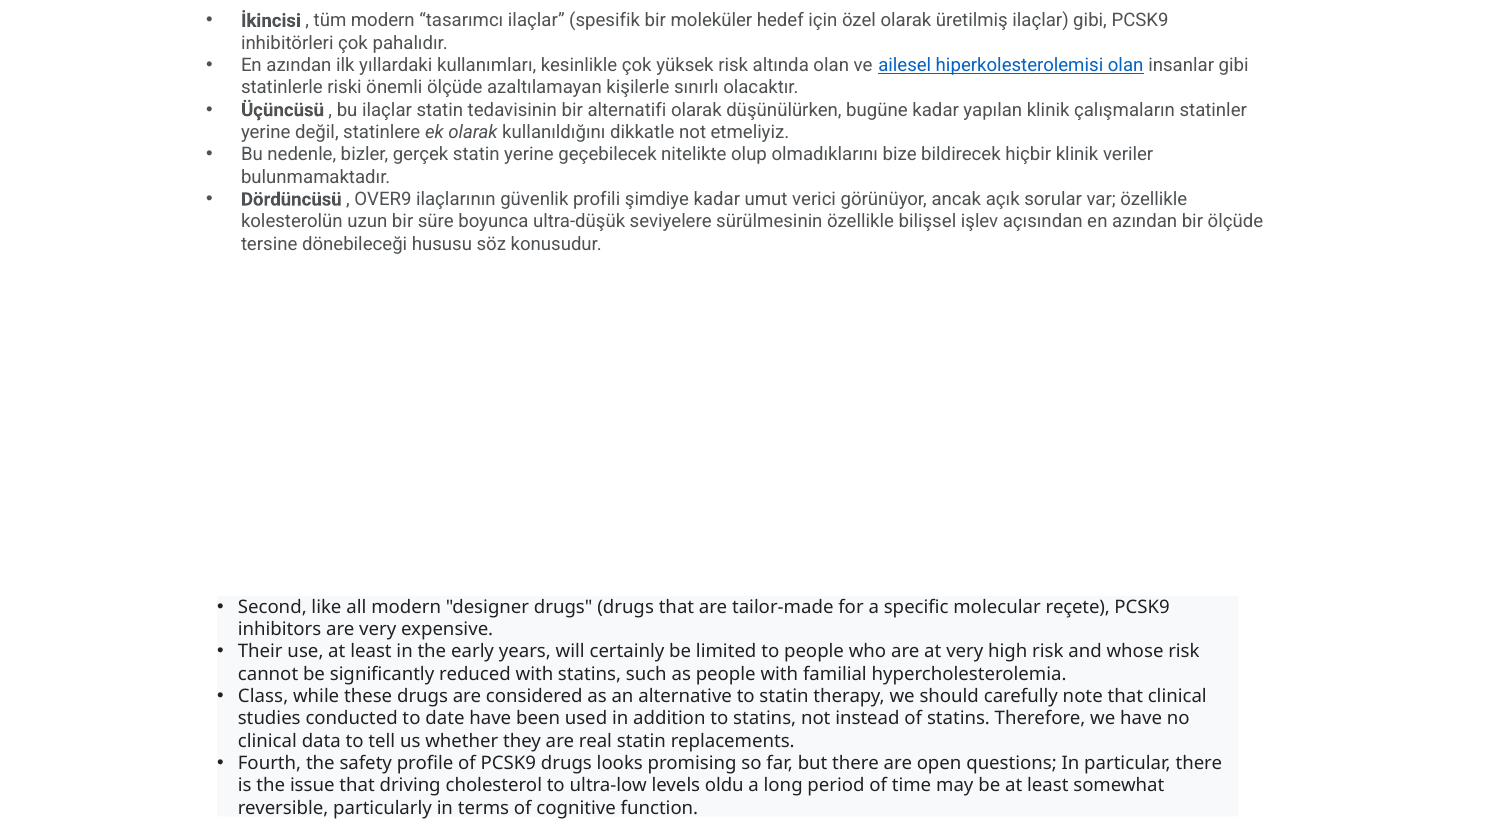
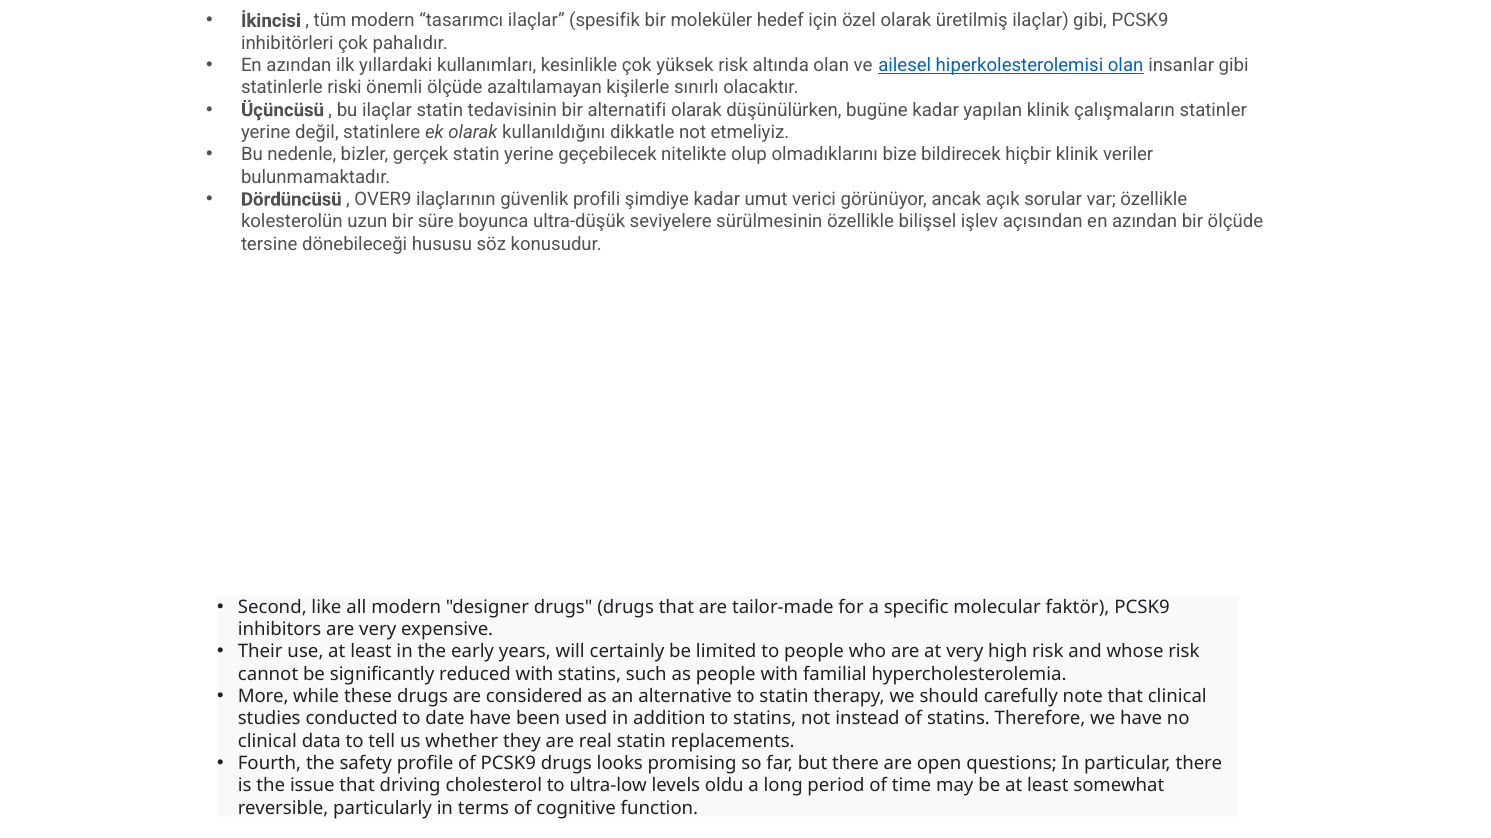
reçete: reçete -> faktör
Class: Class -> More
